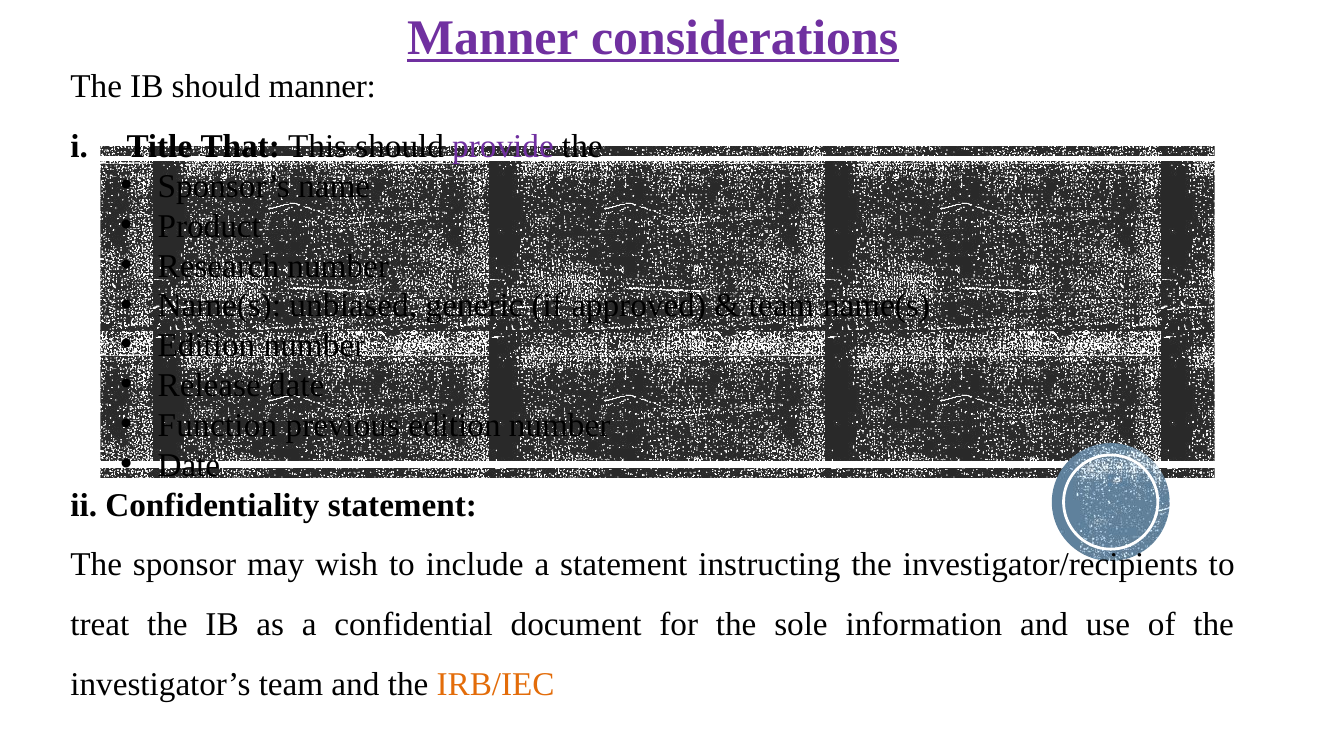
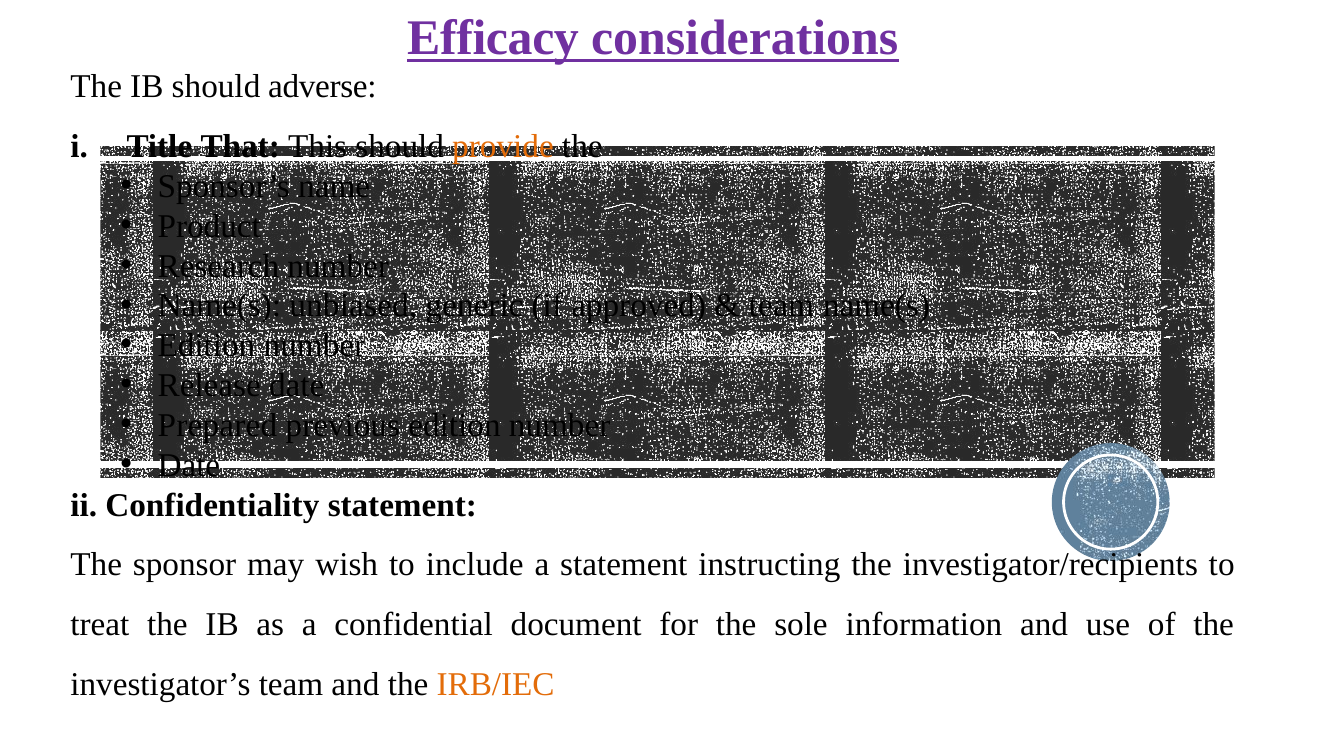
Manner at (493, 38): Manner -> Efficacy
should manner: manner -> adverse
provide colour: purple -> orange
Function: Function -> Prepared
